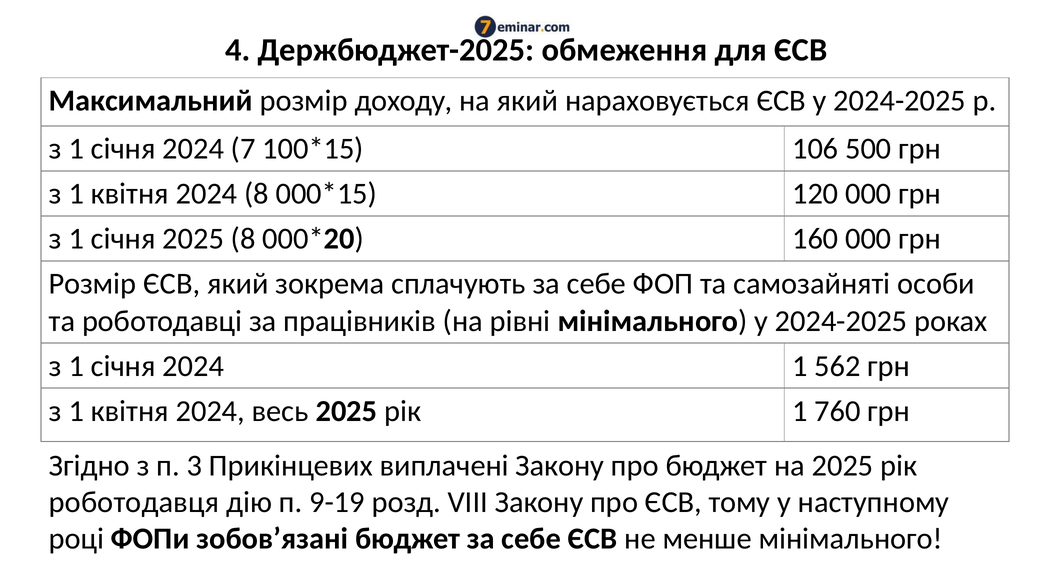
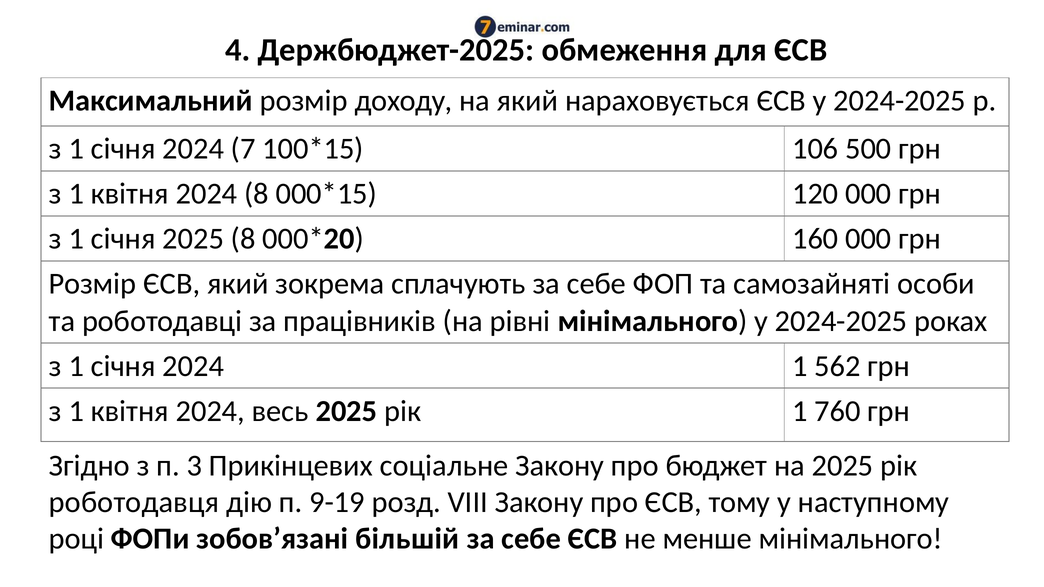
виплачені: виплачені -> соціальне
зобов’язані бюджет: бюджет -> більшій
